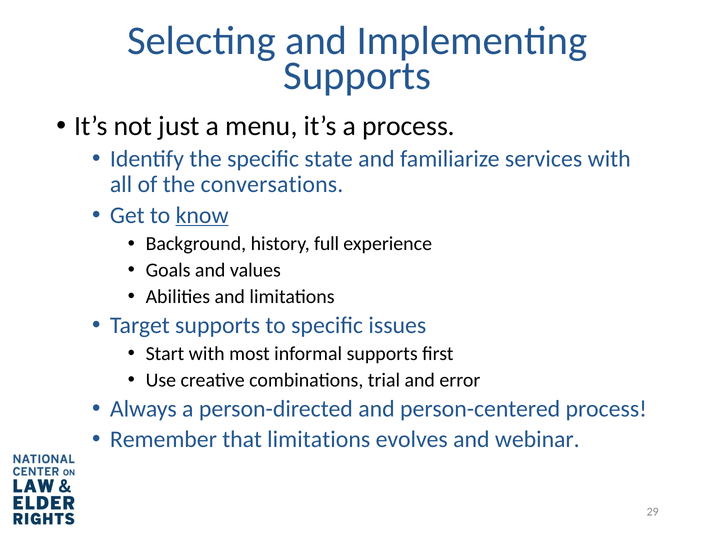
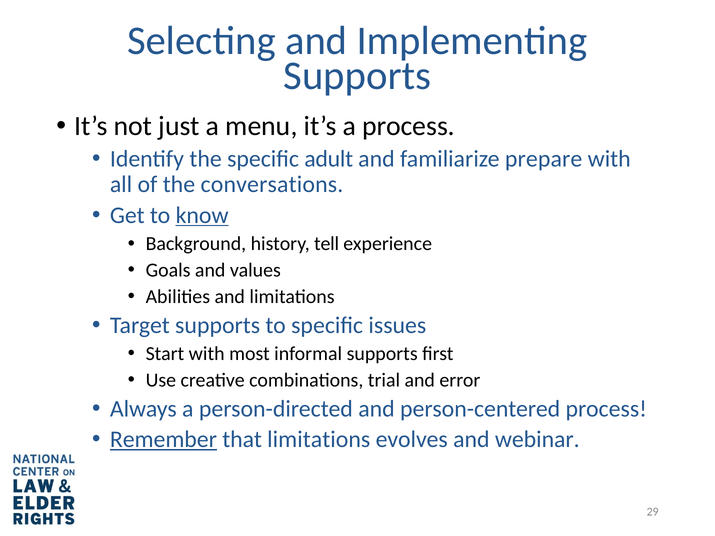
state: state -> adult
services: services -> prepare
full: full -> tell
Remember underline: none -> present
